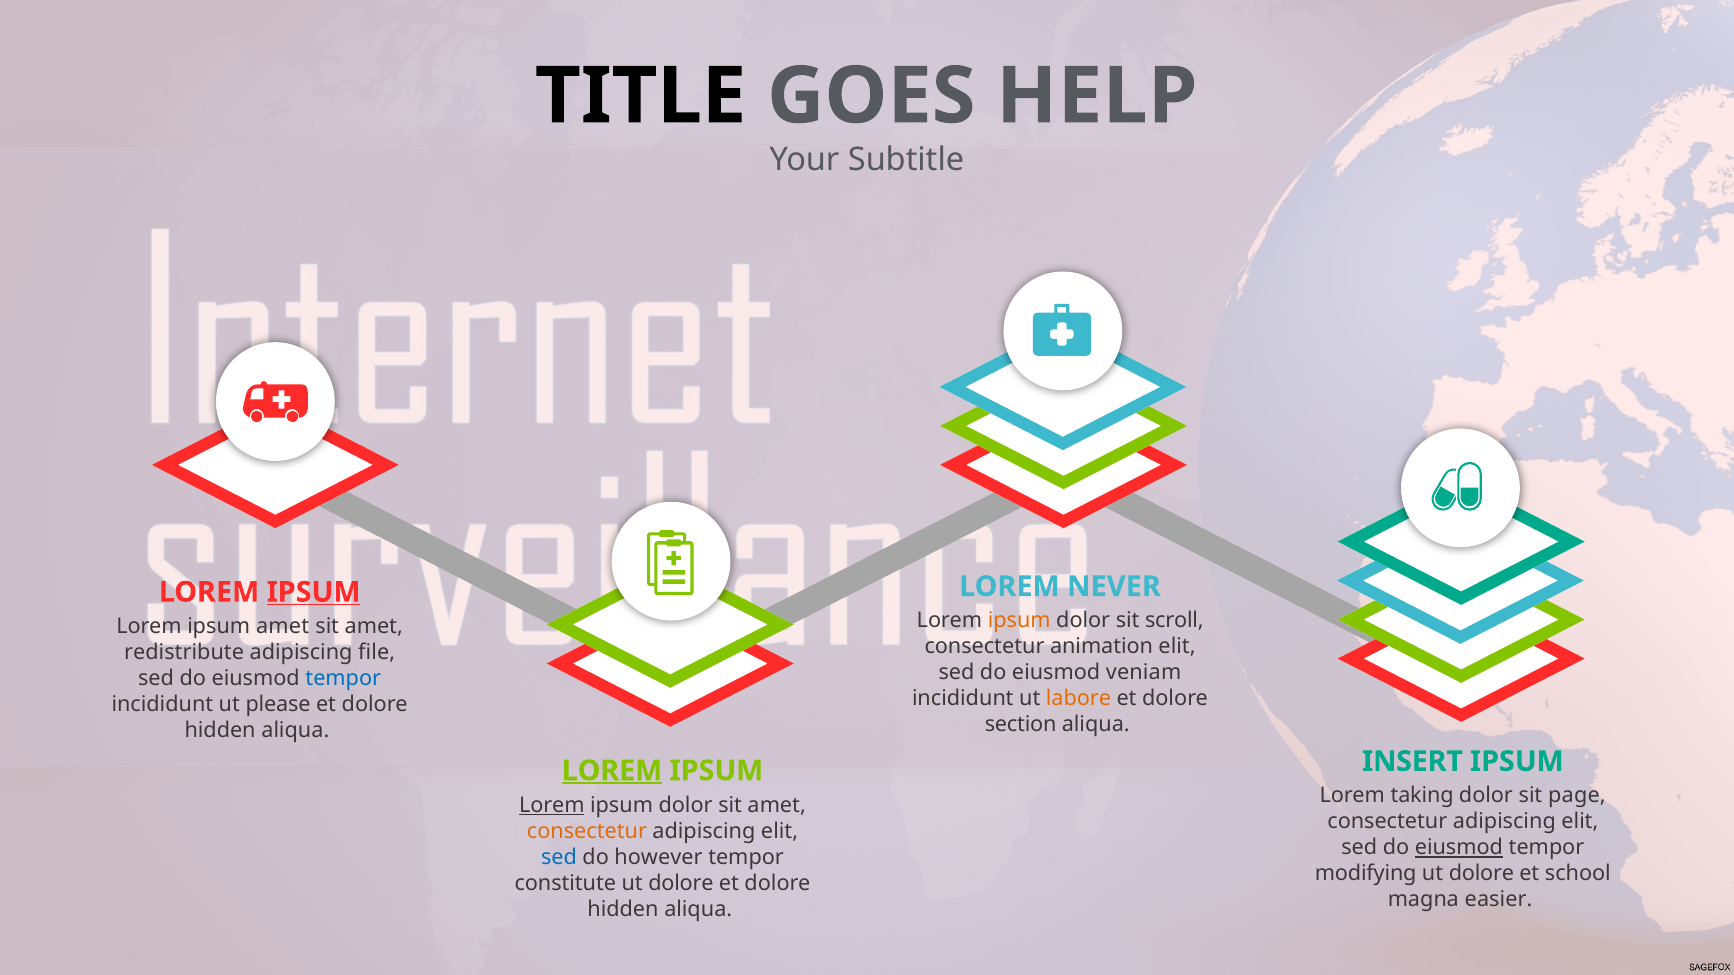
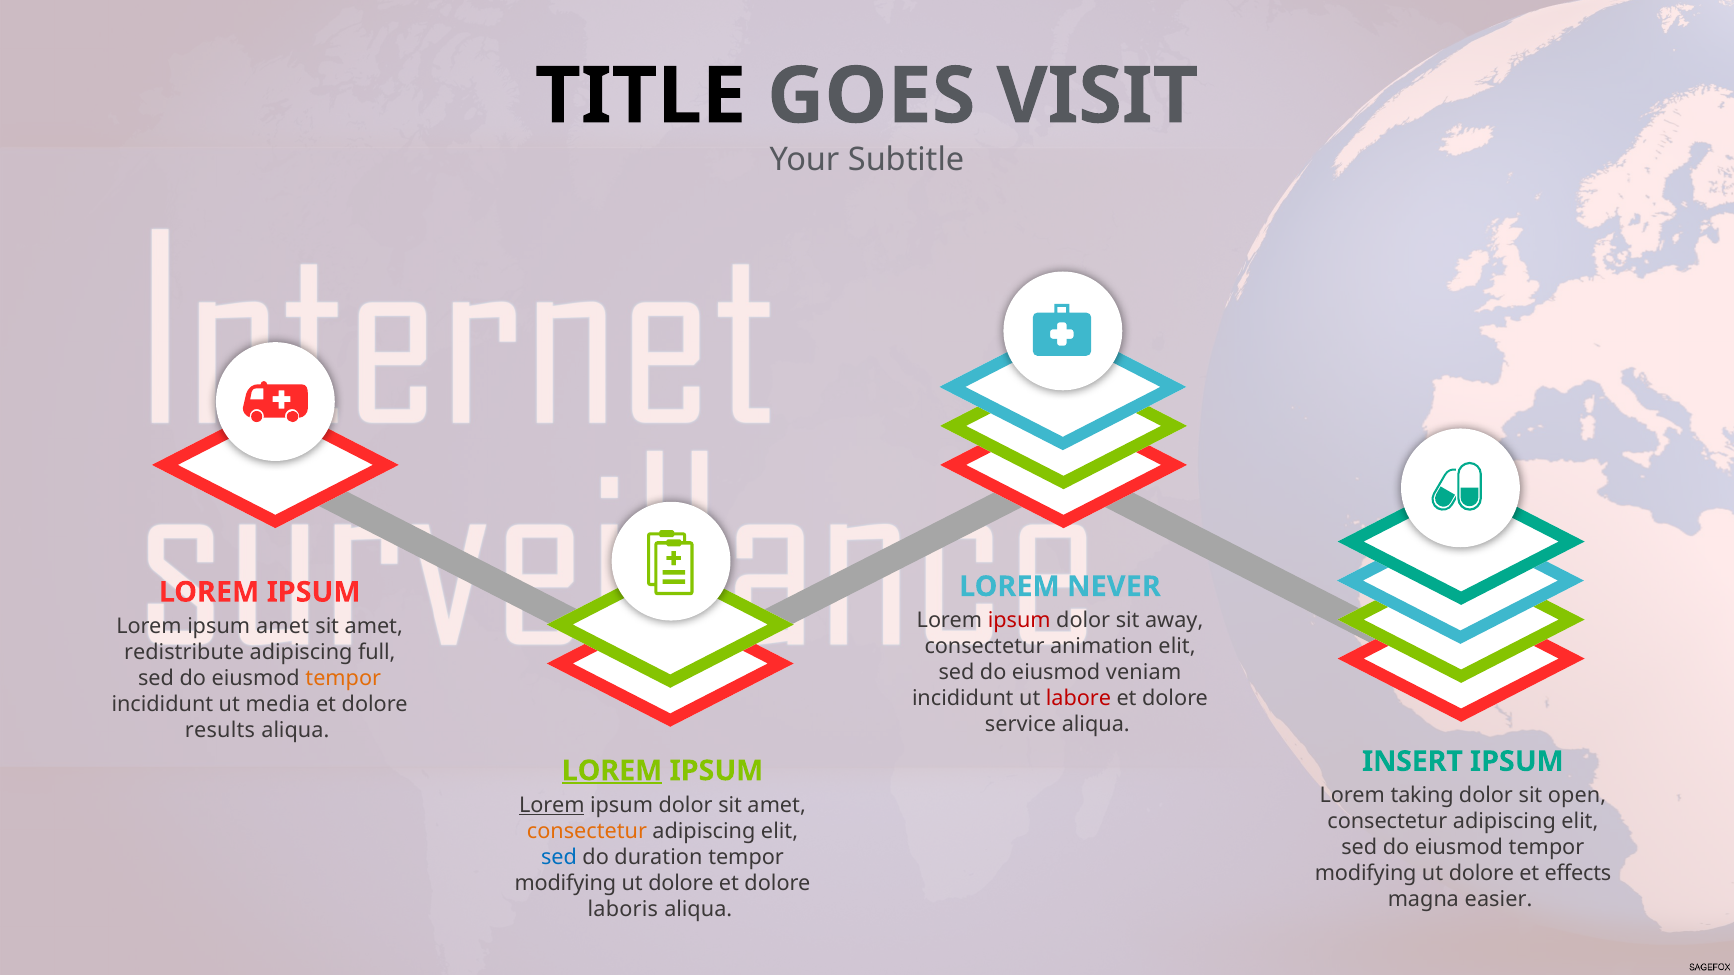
HELP: HELP -> VISIT
IPSUM at (314, 592) underline: present -> none
ipsum at (1019, 621) colour: orange -> red
scroll: scroll -> away
file: file -> full
tempor at (343, 679) colour: blue -> orange
labore colour: orange -> red
please: please -> media
section: section -> service
hidden at (220, 731): hidden -> results
page: page -> open
eiusmod at (1459, 848) underline: present -> none
however: however -> duration
school: school -> effects
constitute at (565, 883): constitute -> modifying
hidden at (623, 909): hidden -> laboris
